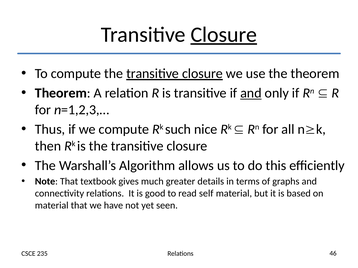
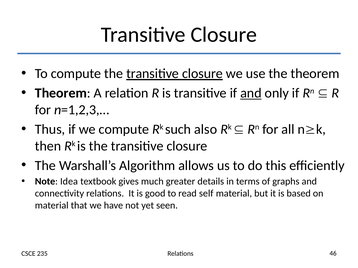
Closure at (224, 35) underline: present -> none
nice: nice -> also
Note That: That -> Idea
